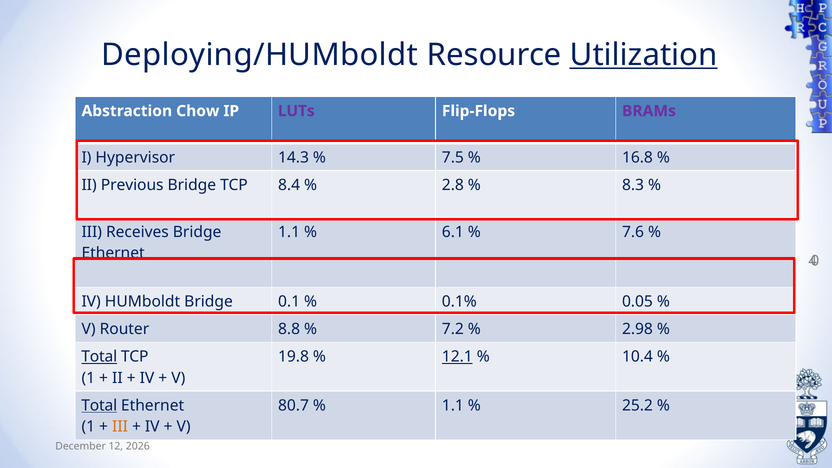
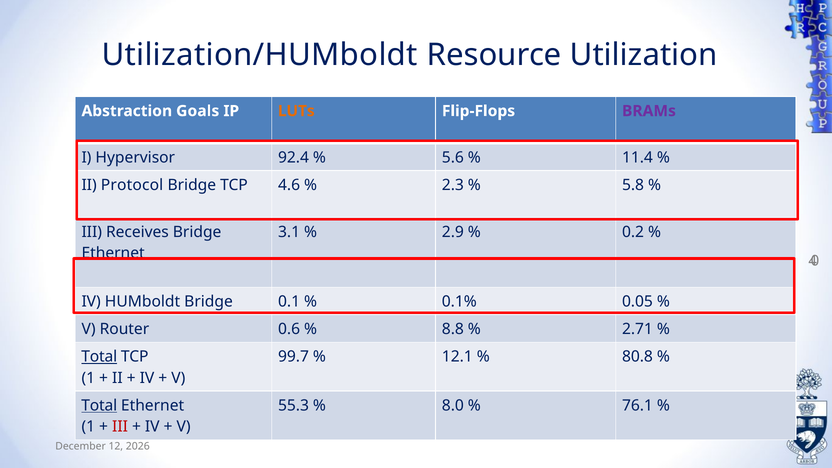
Deploying/HUMboldt: Deploying/HUMboldt -> Utilization/HUMboldt
Utilization underline: present -> none
Chow: Chow -> Goals
LUTs colour: purple -> orange
14.3: 14.3 -> 92.4
7.5: 7.5 -> 5.6
16.8: 16.8 -> 11.4
Previous: Previous -> Protocol
8.4: 8.4 -> 4.6
2.8: 2.8 -> 2.3
8.3: 8.3 -> 5.8
1.1 at (289, 232): 1.1 -> 3.1
6.1: 6.1 -> 2.9
7.6: 7.6 -> 0.2
8.8: 8.8 -> 0.6
7.2: 7.2 -> 8.8
2.98: 2.98 -> 2.71
19.8: 19.8 -> 99.7
12.1 underline: present -> none
10.4: 10.4 -> 80.8
80.7: 80.7 -> 55.3
1.1 at (453, 406): 1.1 -> 8.0
25.2: 25.2 -> 76.1
III at (120, 427) colour: orange -> red
